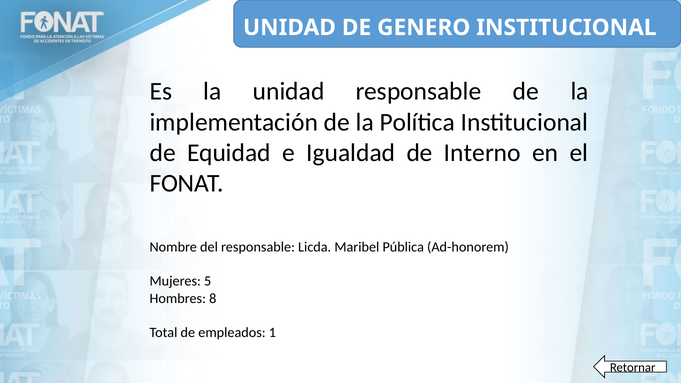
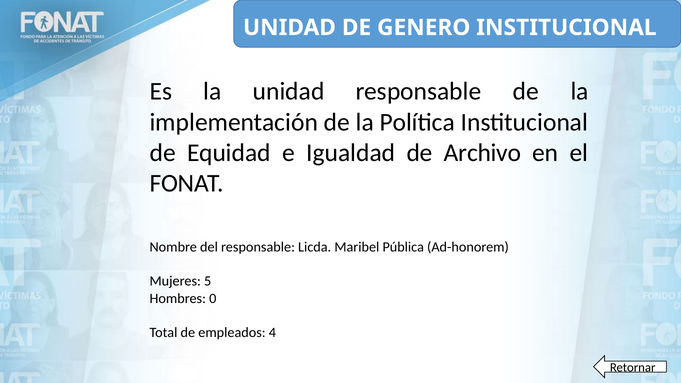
Interno: Interno -> Archivo
8: 8 -> 0
1: 1 -> 4
